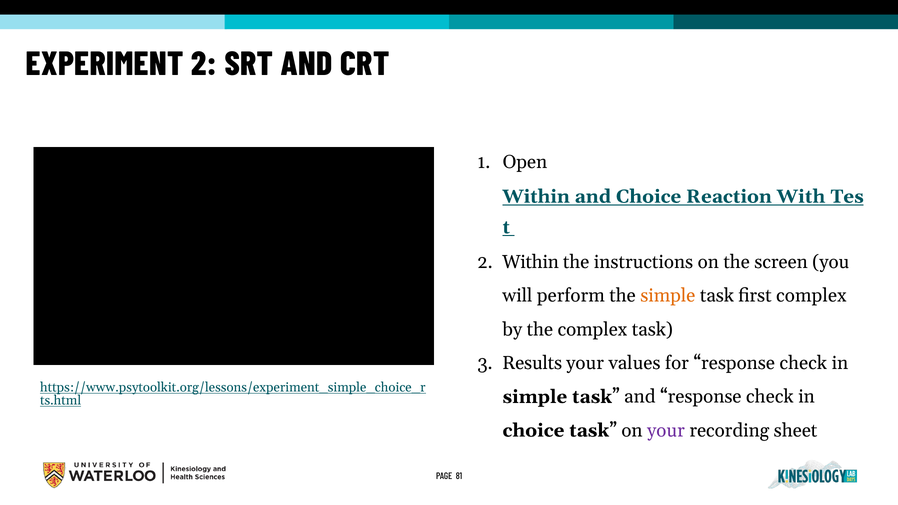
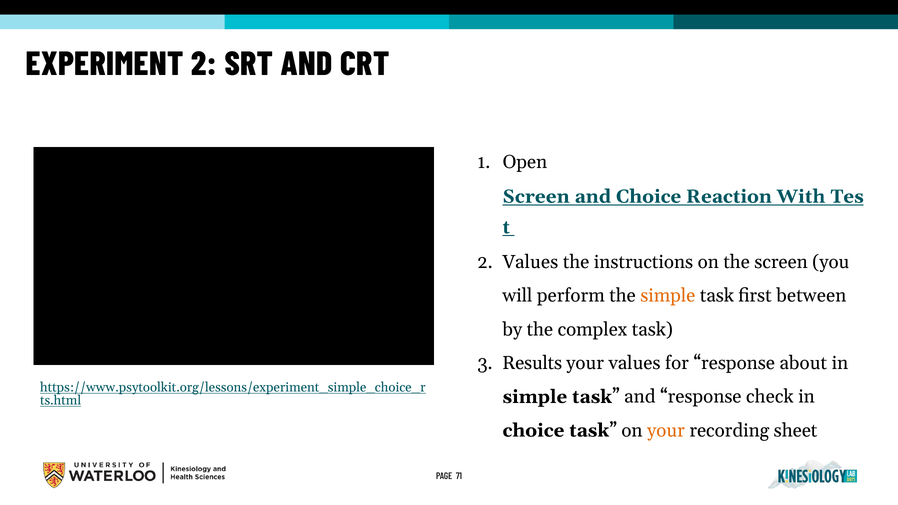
Within at (536, 197): Within -> Screen
2 Within: Within -> Values
first complex: complex -> between
for response check: check -> about
your at (666, 431) colour: purple -> orange
81: 81 -> 71
